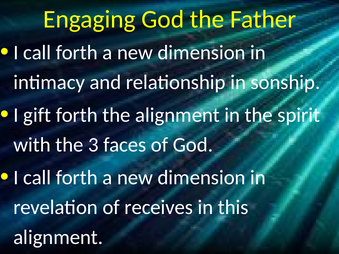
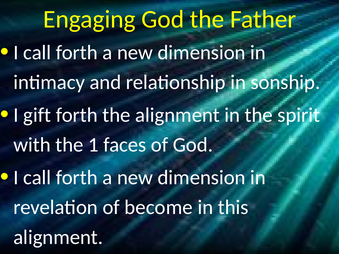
3: 3 -> 1
receives: receives -> become
